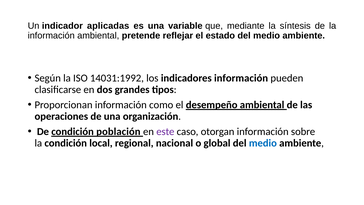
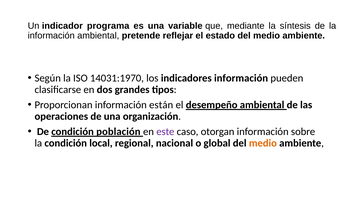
aplicadas: aplicadas -> programa
14031:1992: 14031:1992 -> 14031:1970
como: como -> están
medio at (263, 143) colour: blue -> orange
